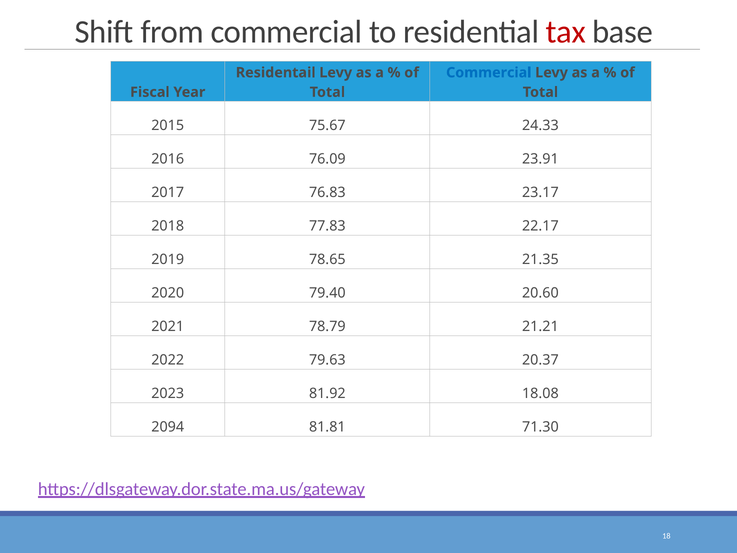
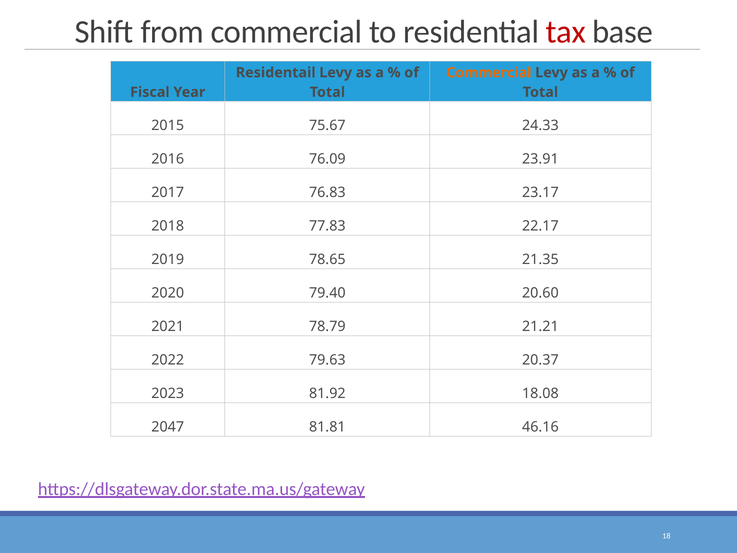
Commercial at (489, 73) colour: blue -> orange
2094: 2094 -> 2047
71.30: 71.30 -> 46.16
